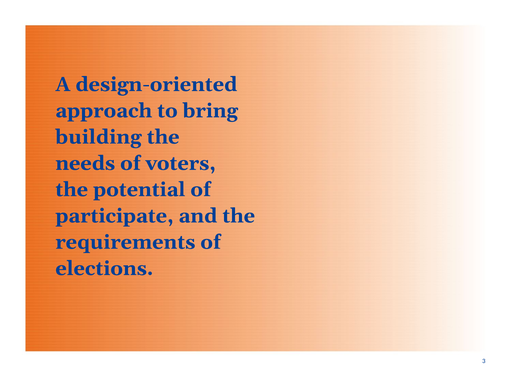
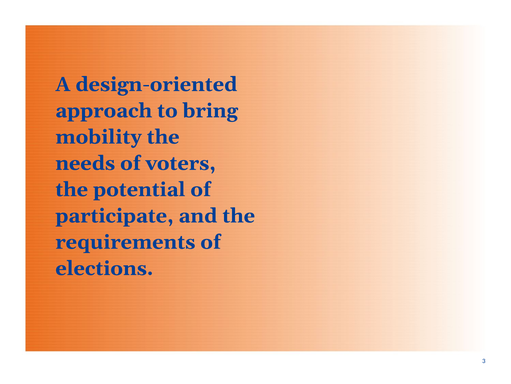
building: building -> mobility
